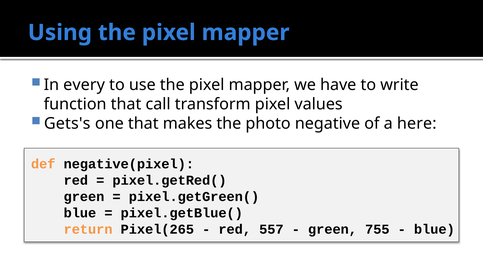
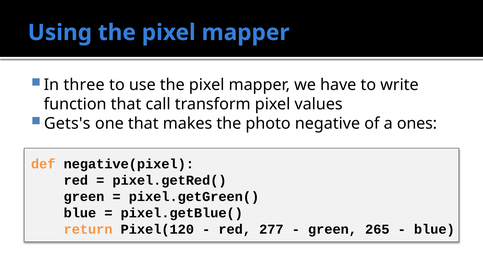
every: every -> three
here: here -> ones
Pixel(265: Pixel(265 -> Pixel(120
557: 557 -> 277
755: 755 -> 265
